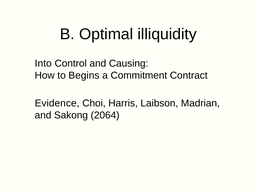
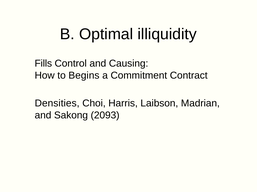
Into: Into -> Fills
Evidence: Evidence -> Densities
2064: 2064 -> 2093
